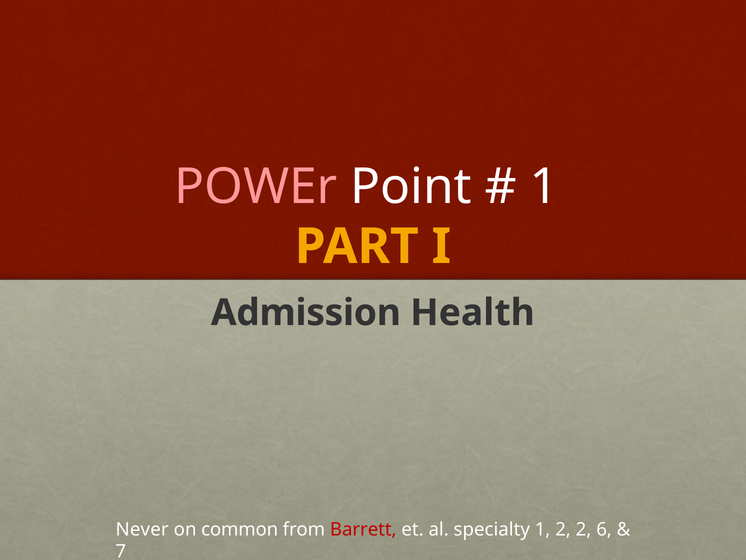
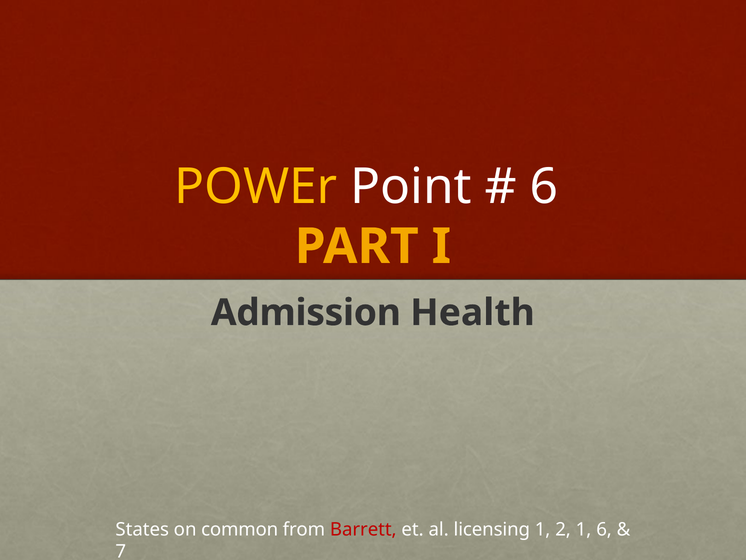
POWEr colour: pink -> yellow
1 at (544, 187): 1 -> 6
Never: Never -> States
specialty: specialty -> licensing
2 2: 2 -> 1
